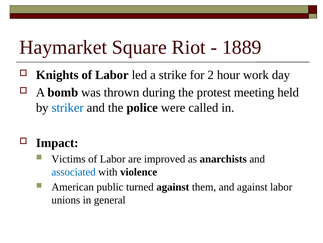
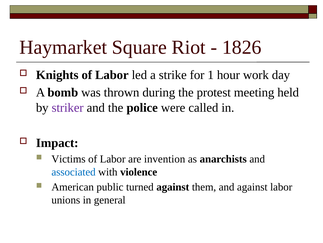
1889: 1889 -> 1826
2: 2 -> 1
striker colour: blue -> purple
improved: improved -> invention
